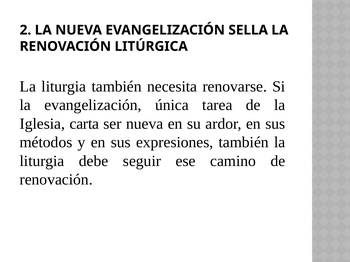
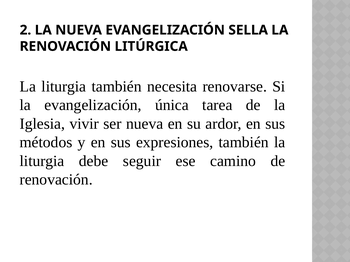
carta: carta -> vivir
